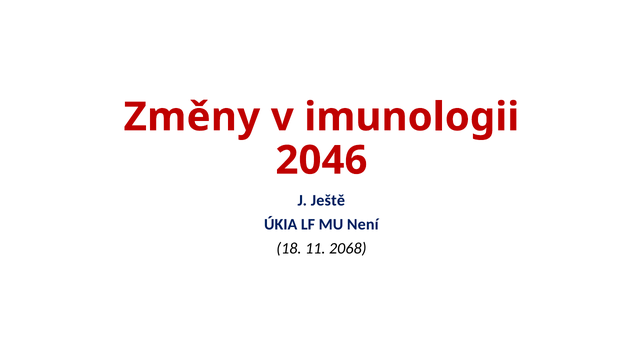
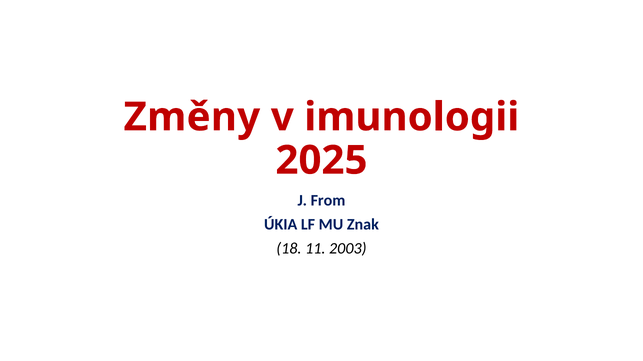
2046: 2046 -> 2025
Ještě: Ještě -> From
Není: Není -> Znak
2068: 2068 -> 2003
